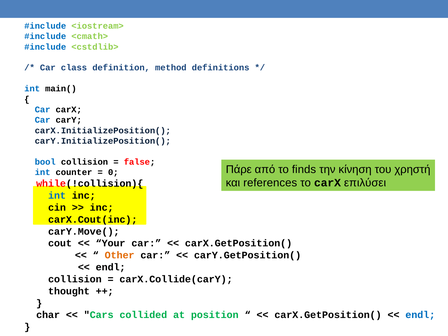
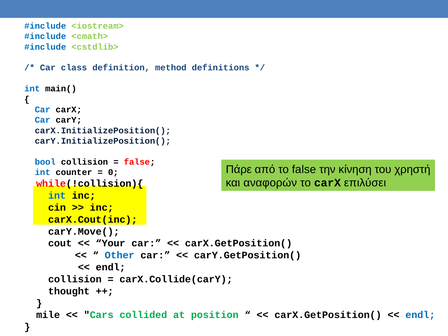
το finds: finds -> false
references: references -> αναφορών
Other colour: orange -> blue
char: char -> mile
